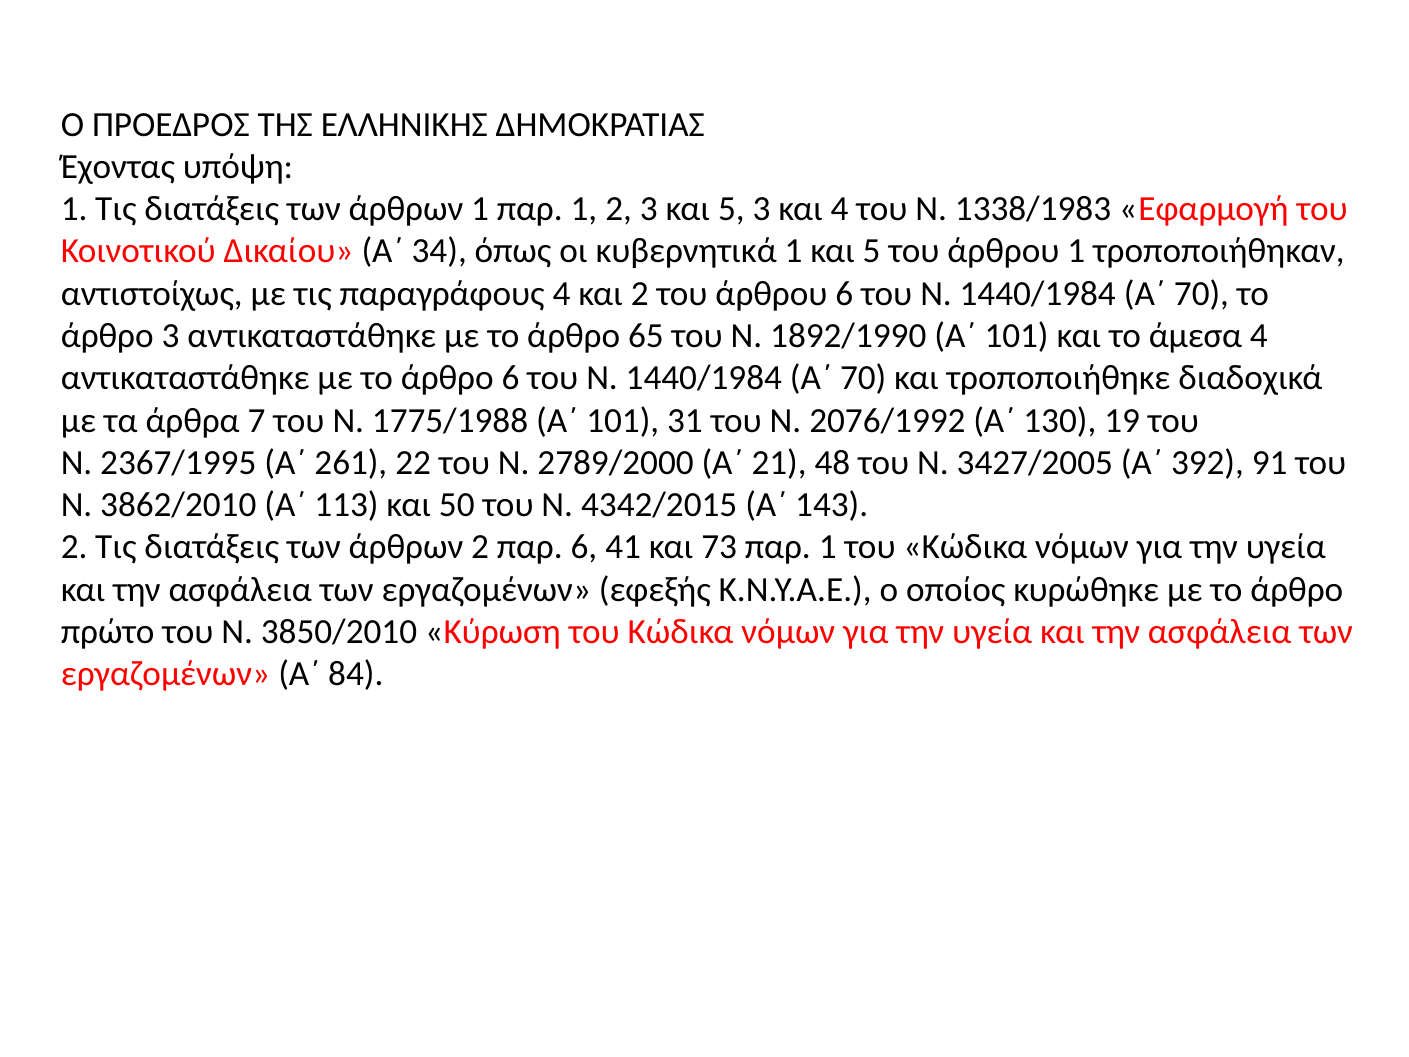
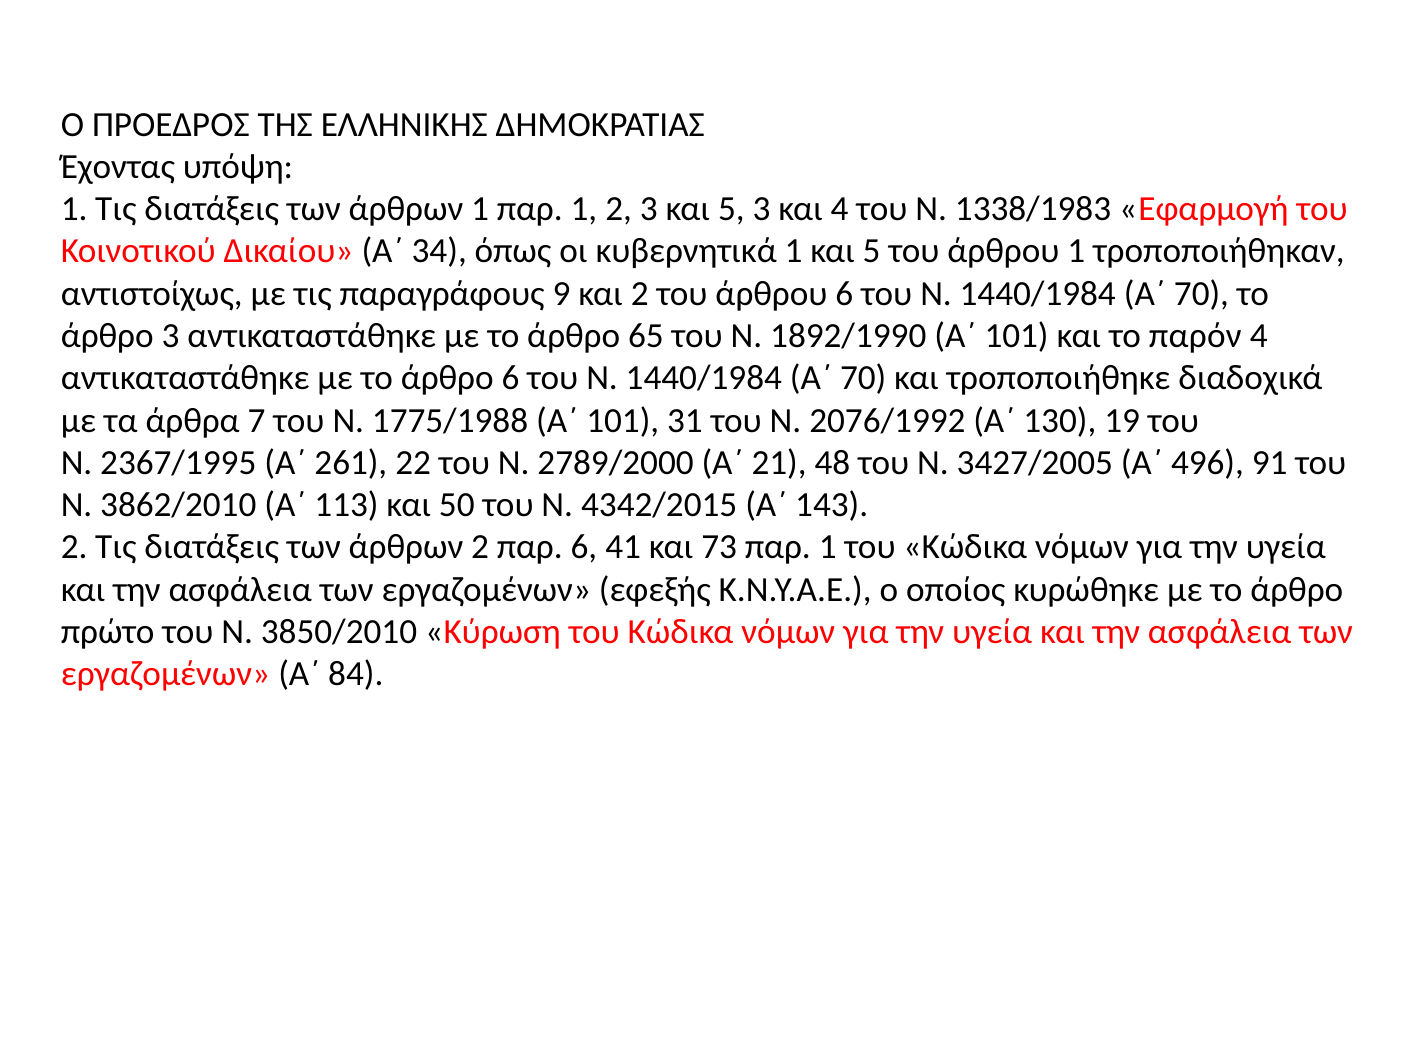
παραγράφους 4: 4 -> 9
άμεσα: άμεσα -> παρόν
392: 392 -> 496
